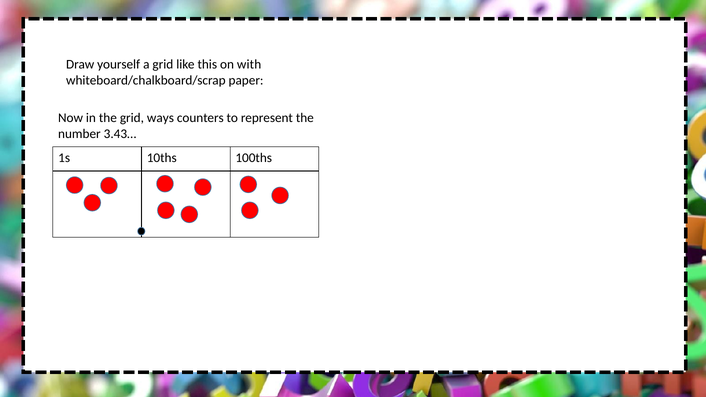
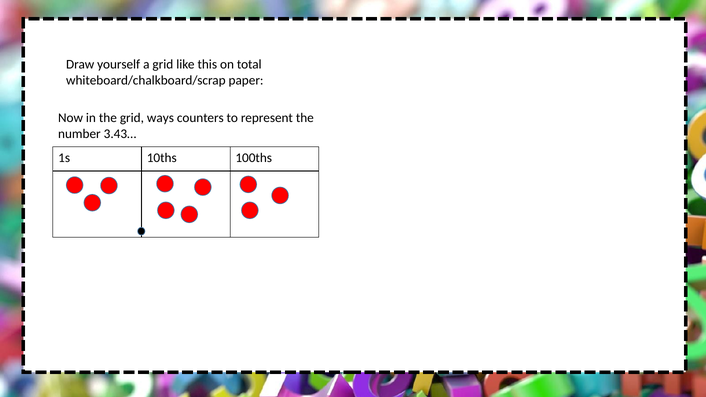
with: with -> total
